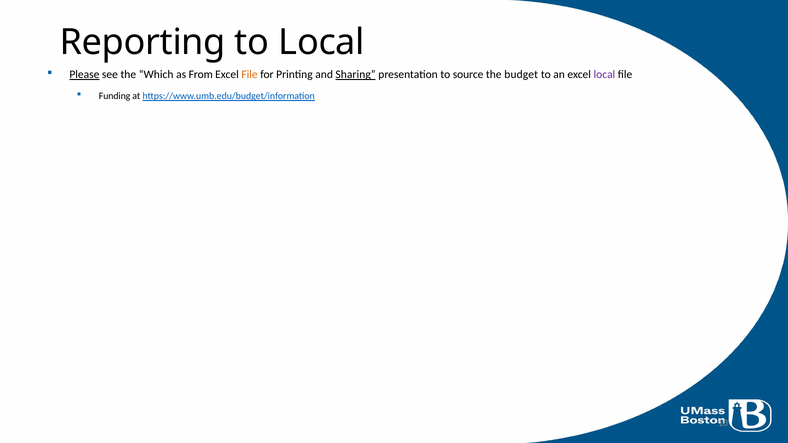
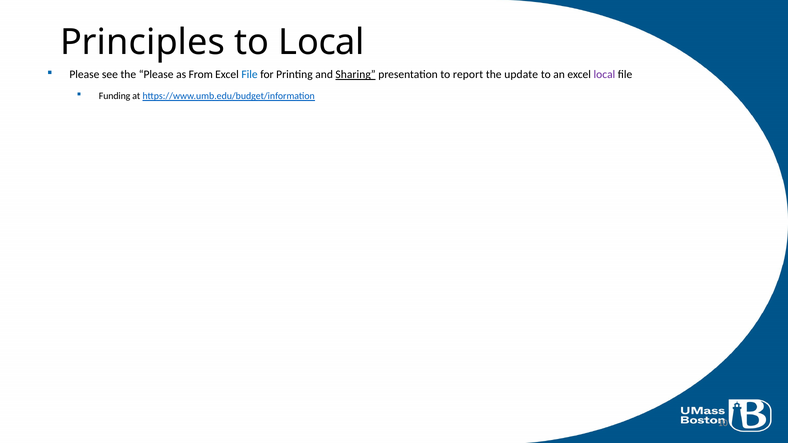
Reporting: Reporting -> Principles
Please at (84, 75) underline: present -> none
the Which: Which -> Please
File at (250, 75) colour: orange -> blue
source: source -> report
budget: budget -> update
